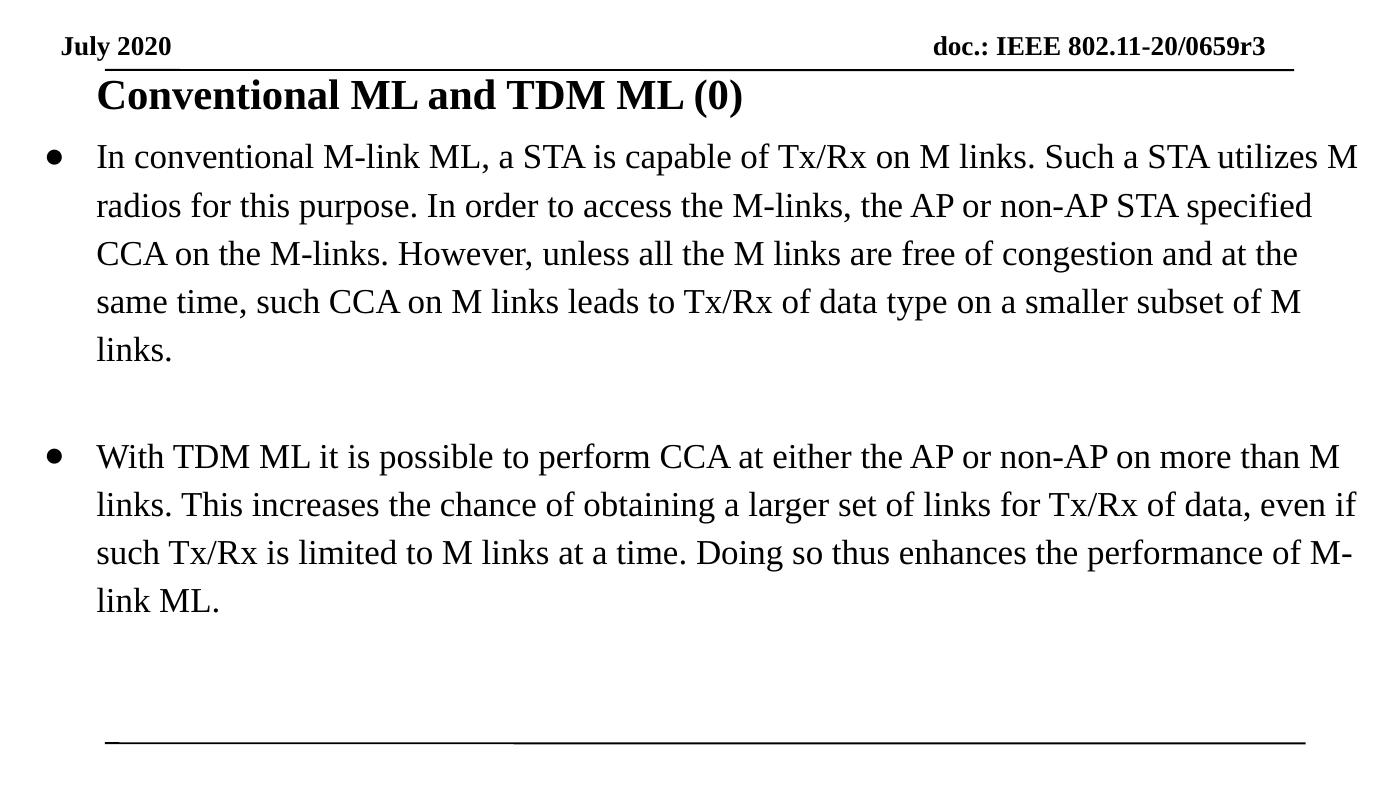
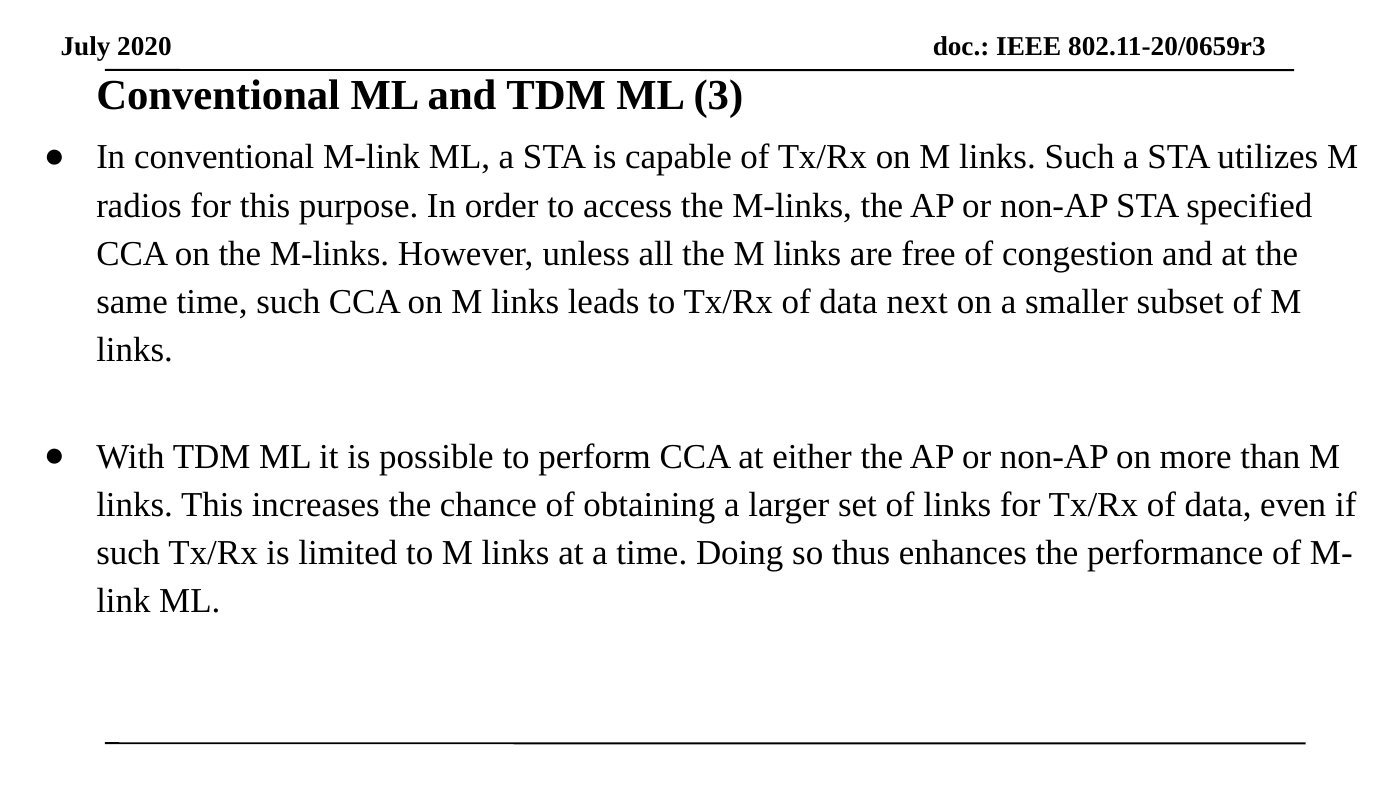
0: 0 -> 3
type: type -> next
